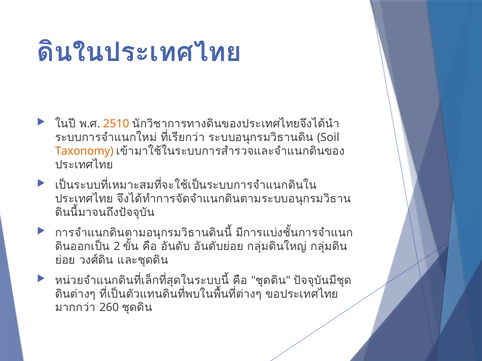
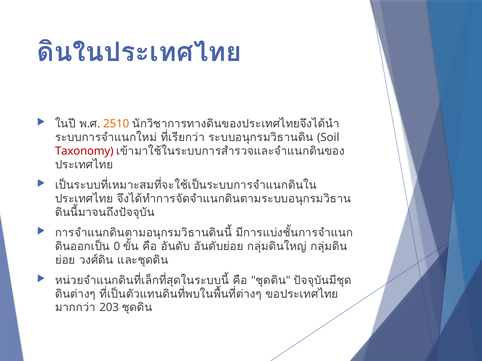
Taxonomy colour: orange -> red
2: 2 -> 0
260: 260 -> 203
